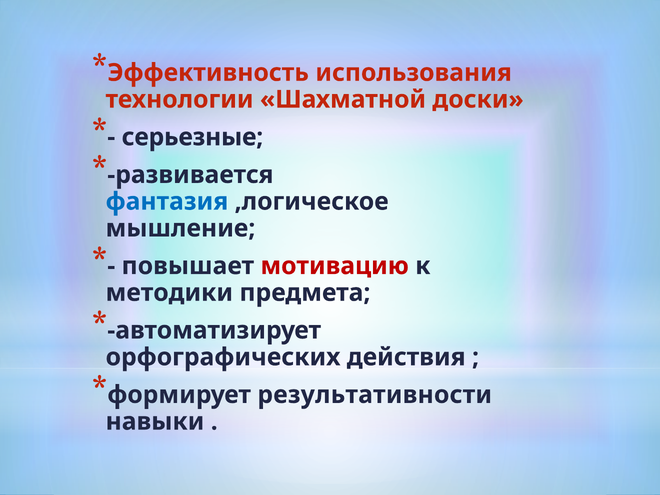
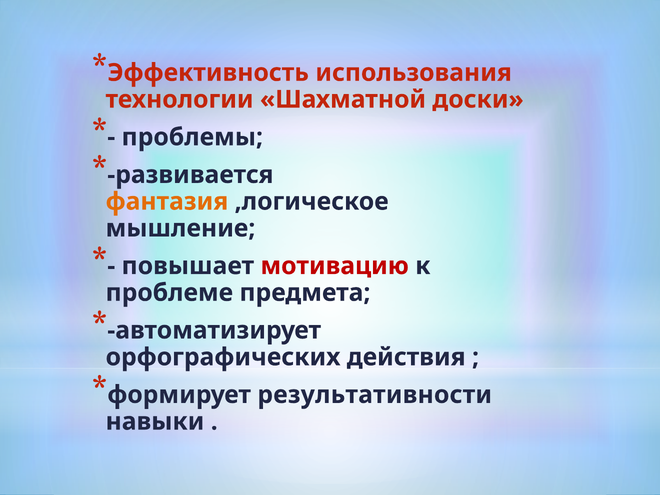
серьезные: серьезные -> проблемы
фантазия colour: blue -> orange
методики: методики -> проблеме
